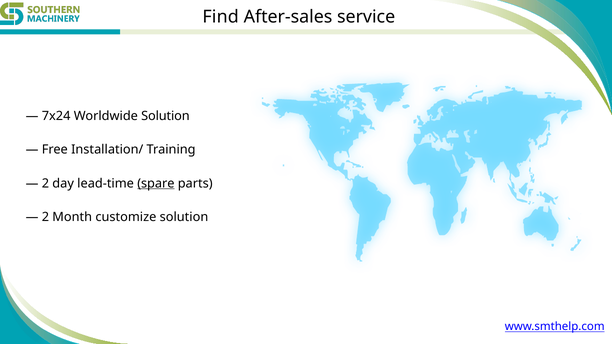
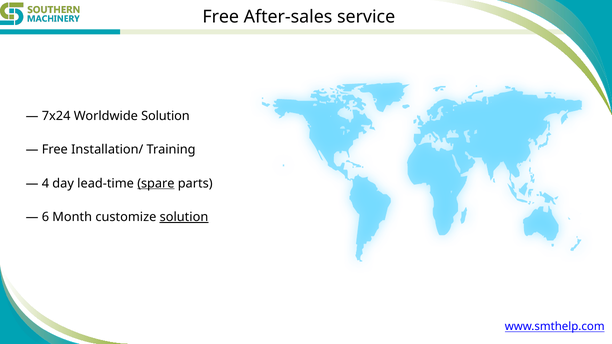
Find at (221, 17): Find -> Free
2 at (45, 183): 2 -> 4
2 at (45, 217): 2 -> 6
solution at (184, 217) underline: none -> present
